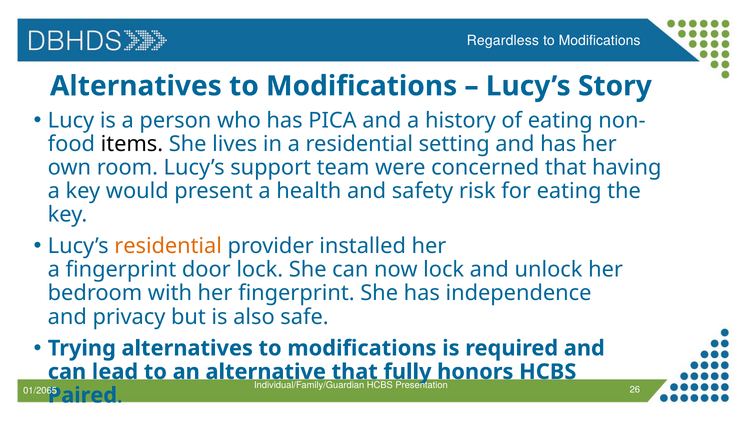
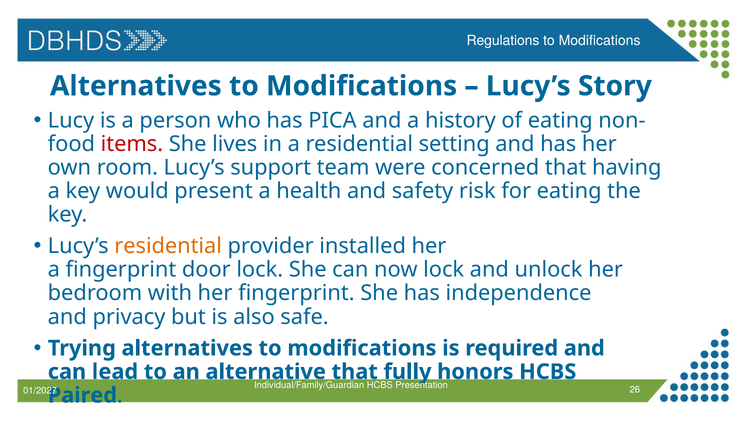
Regardless: Regardless -> Regulations
items colour: black -> red
01/2065: 01/2065 -> 01/2027
